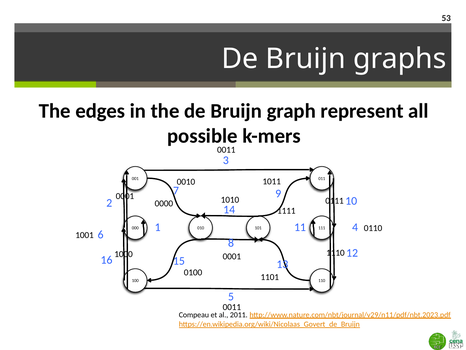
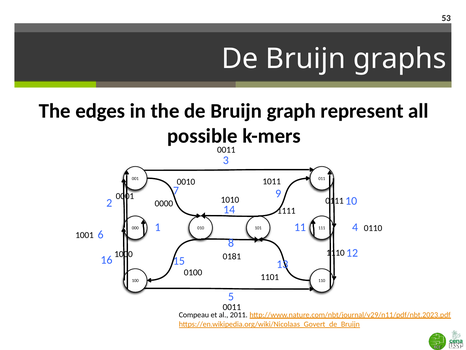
0001 at (232, 256): 0001 -> 0181
